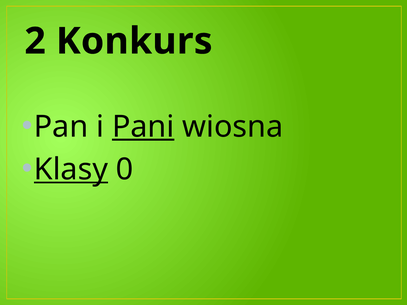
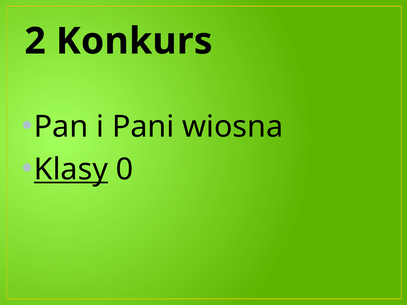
Pani underline: present -> none
